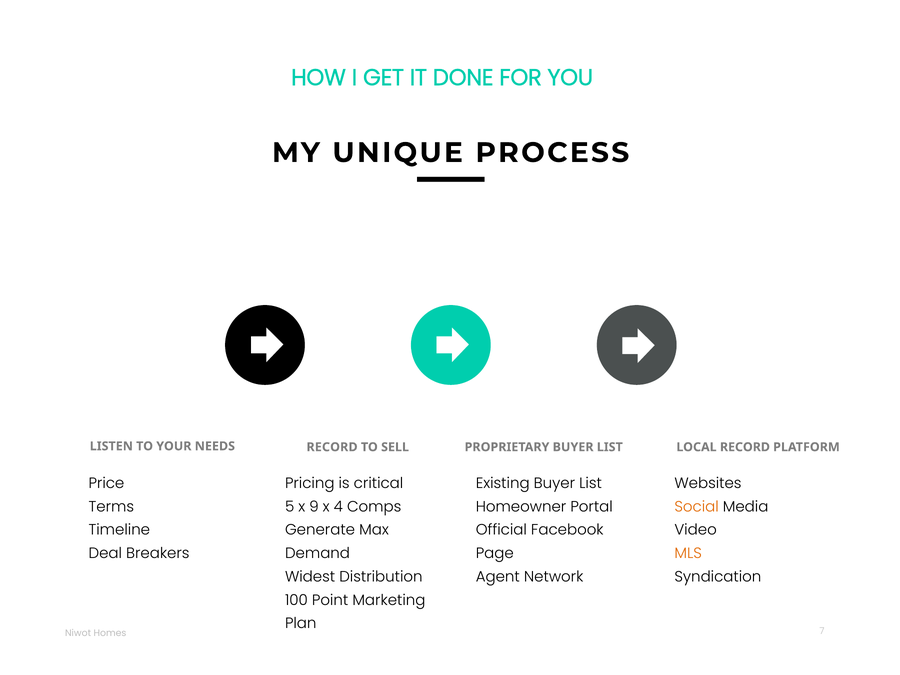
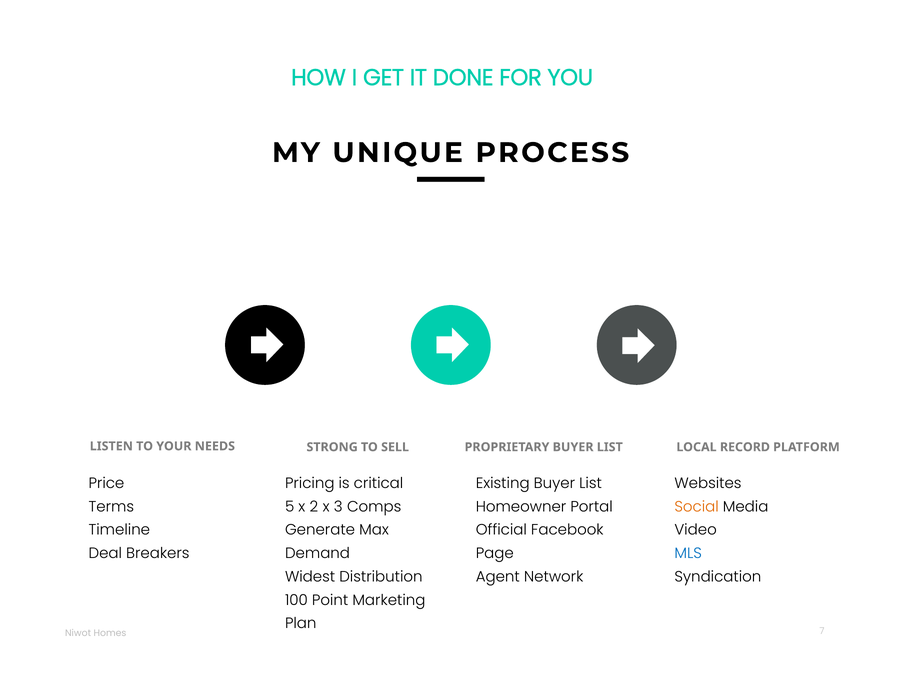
RECORD at (332, 447): RECORD -> STRONG
9: 9 -> 2
4: 4 -> 3
MLS colour: orange -> blue
